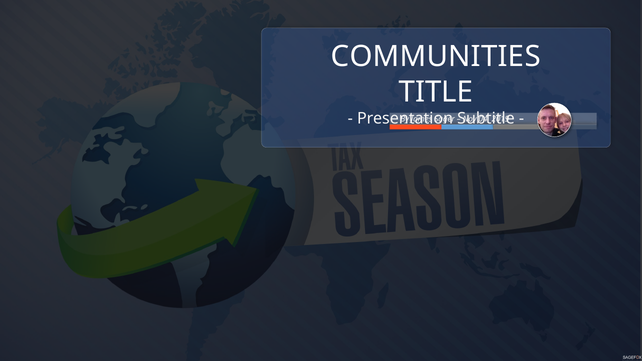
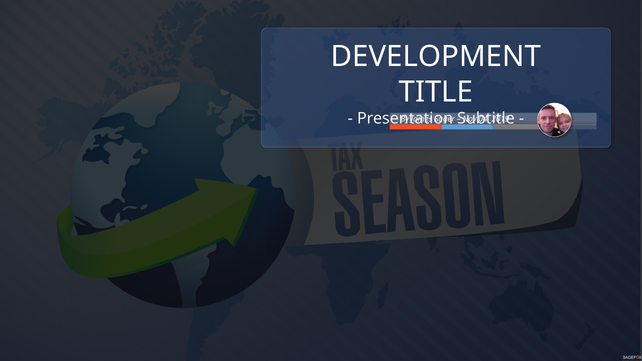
COMMUNITIES: COMMUNITIES -> DEVELOPMENT
